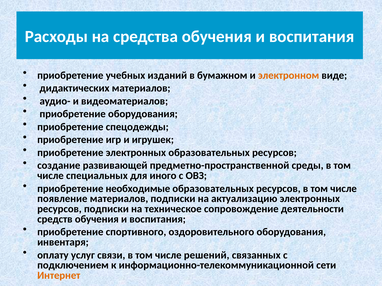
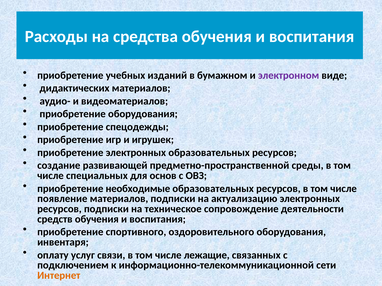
электронном colour: orange -> purple
иного: иного -> основ
решений: решений -> лежащие
